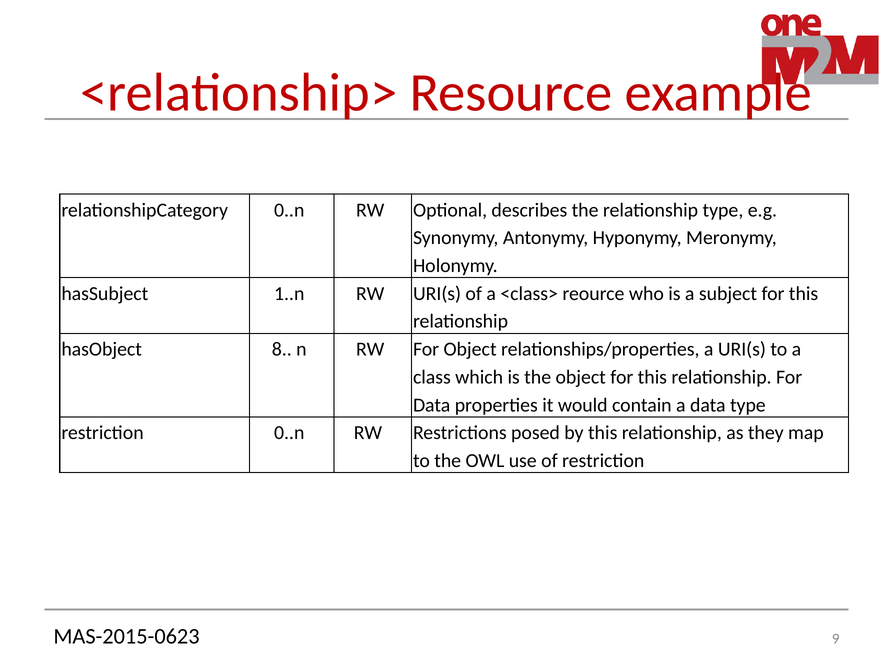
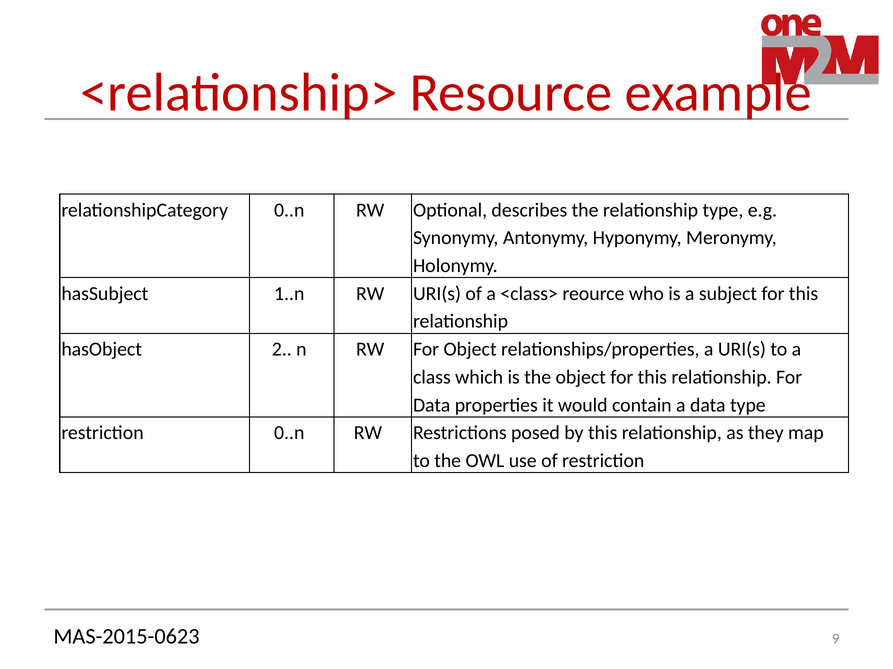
8: 8 -> 2
